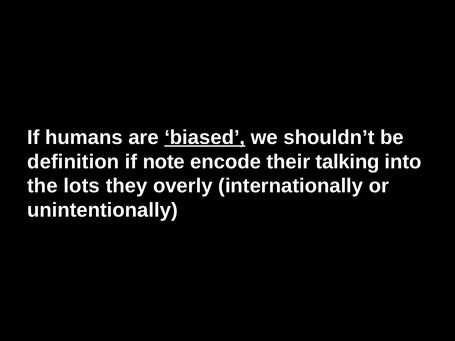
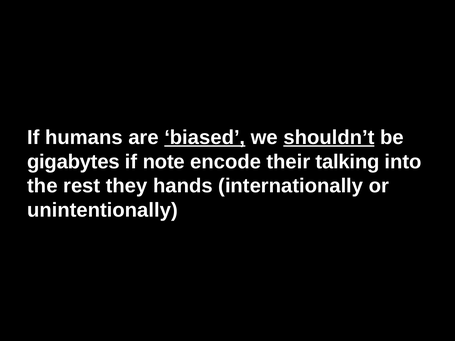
shouldn’t underline: none -> present
definition: definition -> gigabytes
lots: lots -> rest
overly: overly -> hands
